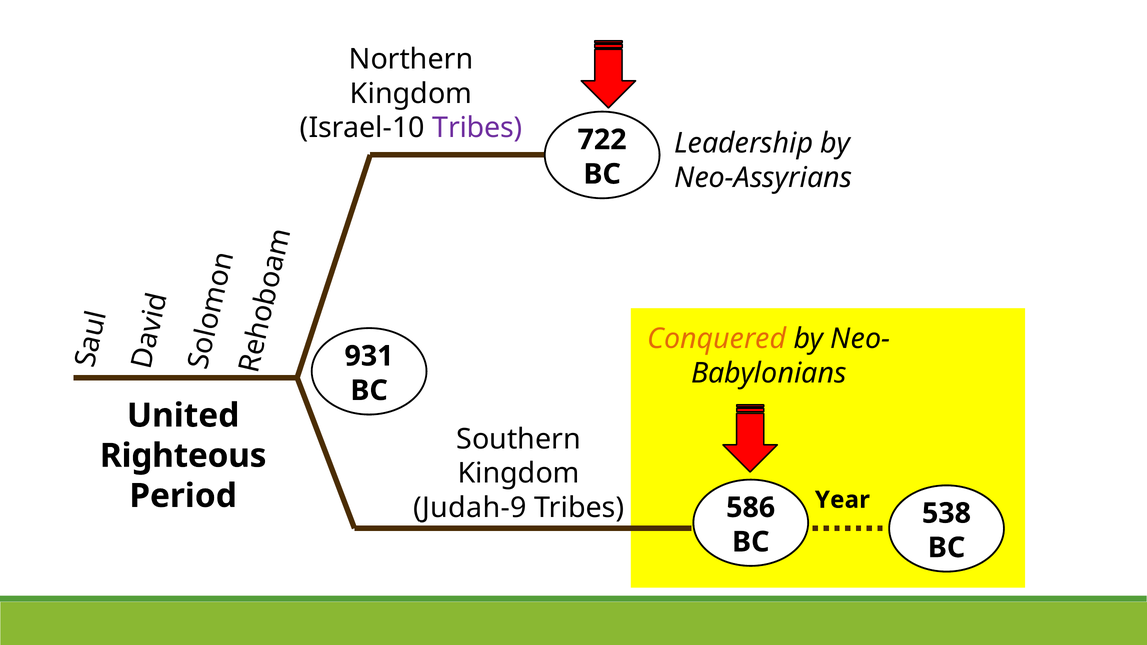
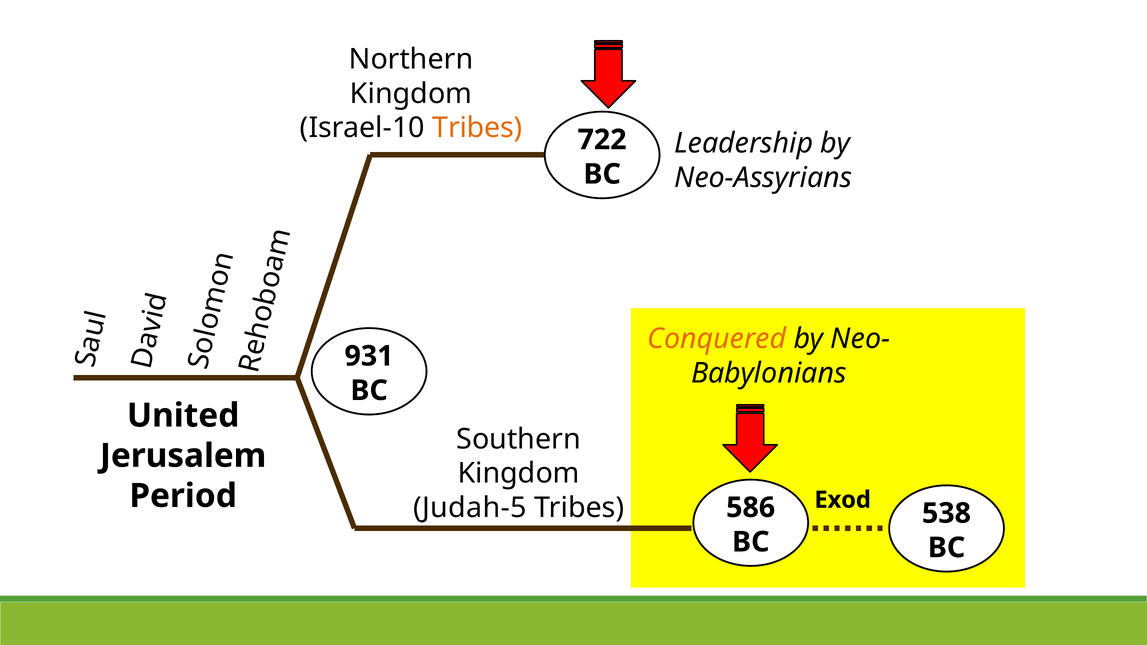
Tribes at (477, 128) colour: purple -> orange
Righteous: Righteous -> Jerusalem
Year: Year -> Exod
Judah-9: Judah-9 -> Judah-5
